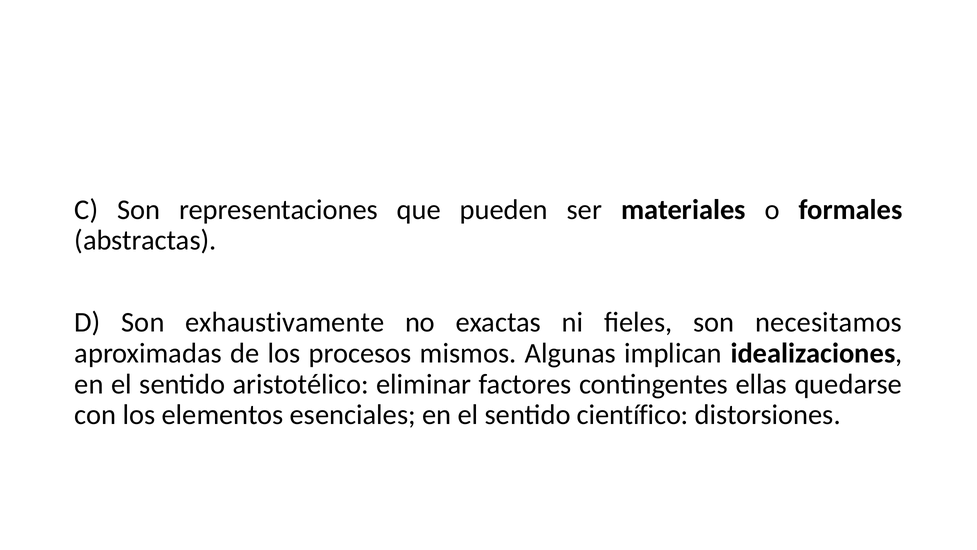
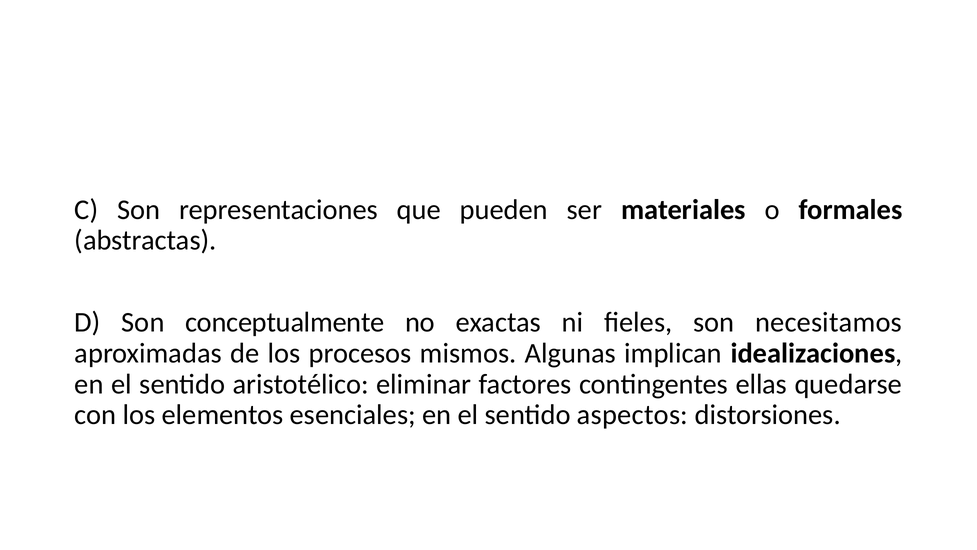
exhaustivamente: exhaustivamente -> conceptualmente
científico: científico -> aspectos
